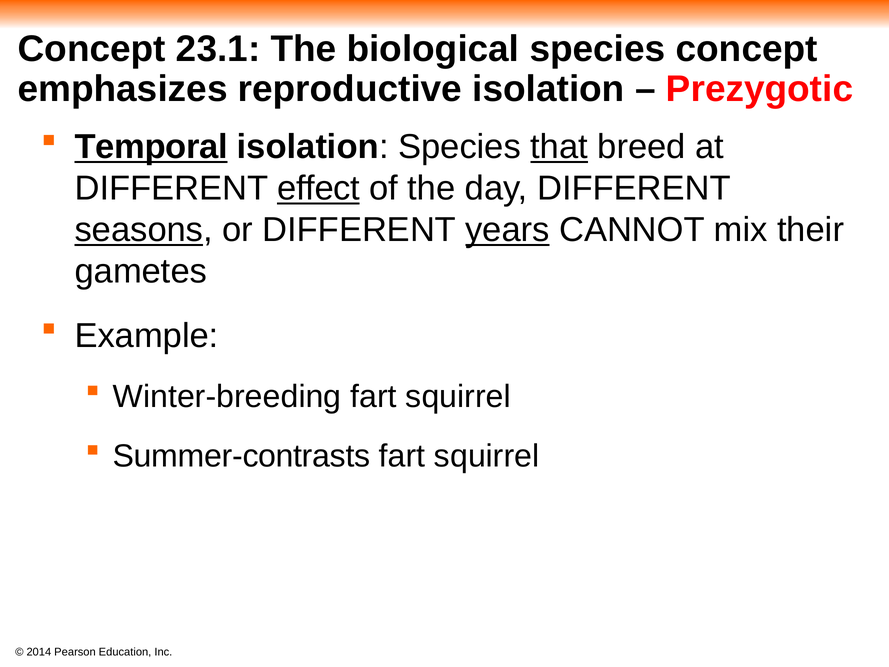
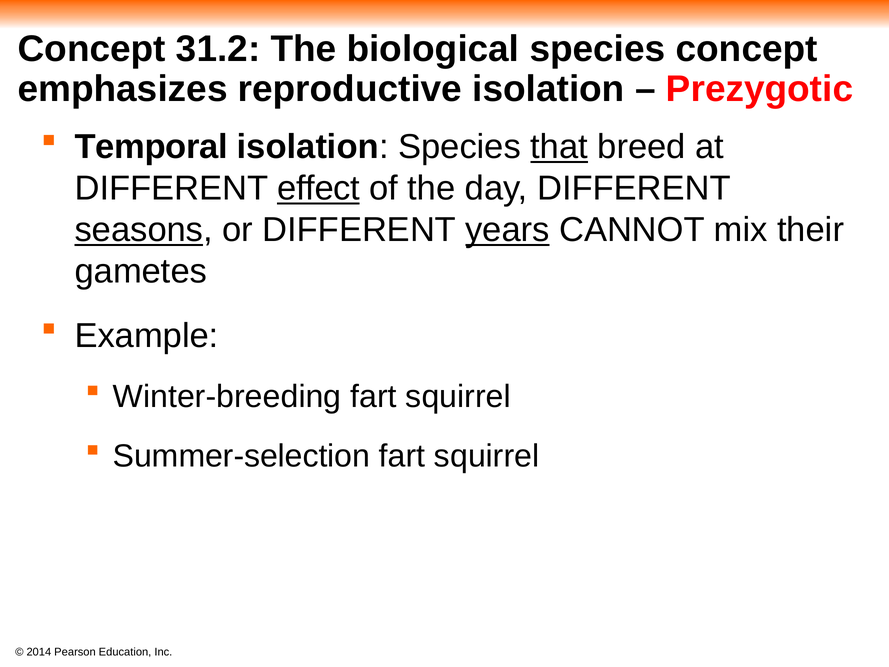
23.1: 23.1 -> 31.2
Temporal underline: present -> none
Summer-contrasts: Summer-contrasts -> Summer-selection
